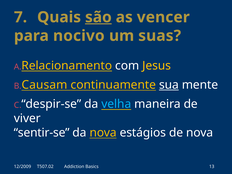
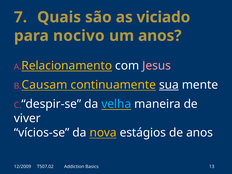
são underline: present -> none
vencer: vencer -> viciado
um suas: suas -> anos
Jesus colour: yellow -> pink
sentir-se: sentir-se -> vícios-se
de nova: nova -> anos
